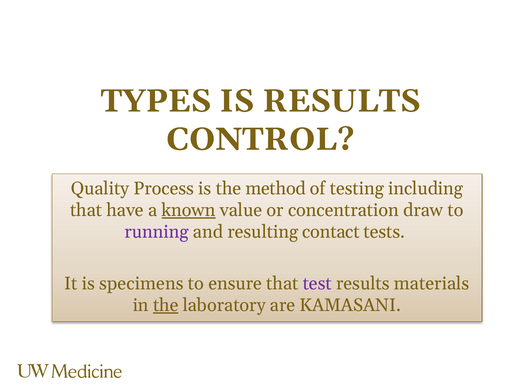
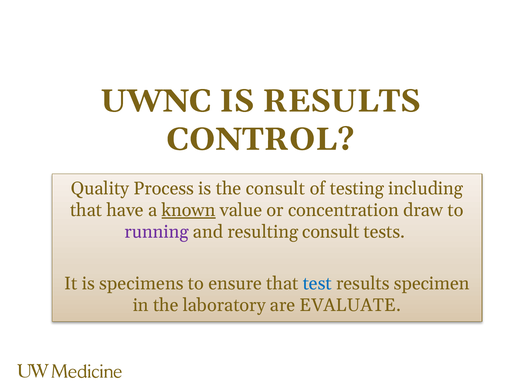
TYPES: TYPES -> UWNC
the method: method -> consult
resulting contact: contact -> consult
test colour: purple -> blue
materials: materials -> specimen
the at (166, 305) underline: present -> none
KAMASANI: KAMASANI -> EVALUATE
